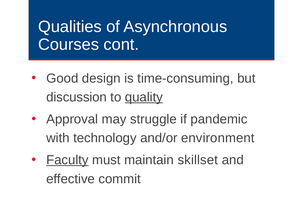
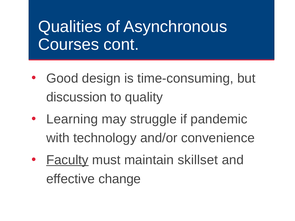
quality underline: present -> none
Approval: Approval -> Learning
environment: environment -> convenience
commit: commit -> change
